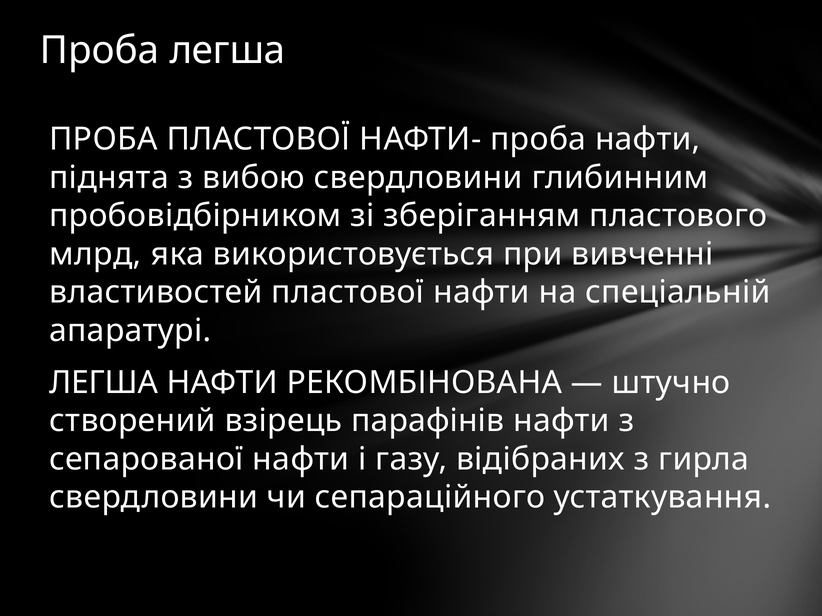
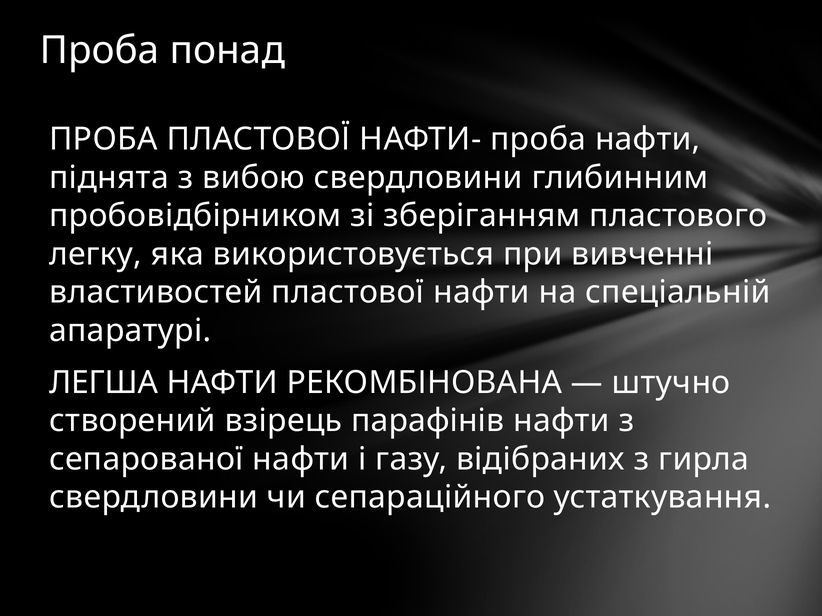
Проба легша: легша -> понад
млрд: млрд -> легку
